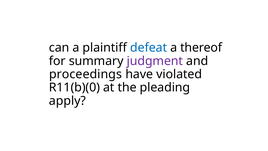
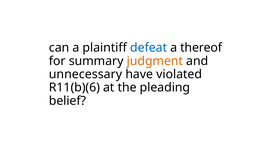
judgment colour: purple -> orange
proceedings: proceedings -> unnecessary
R11(b)(0: R11(b)(0 -> R11(b)(6
apply: apply -> belief
